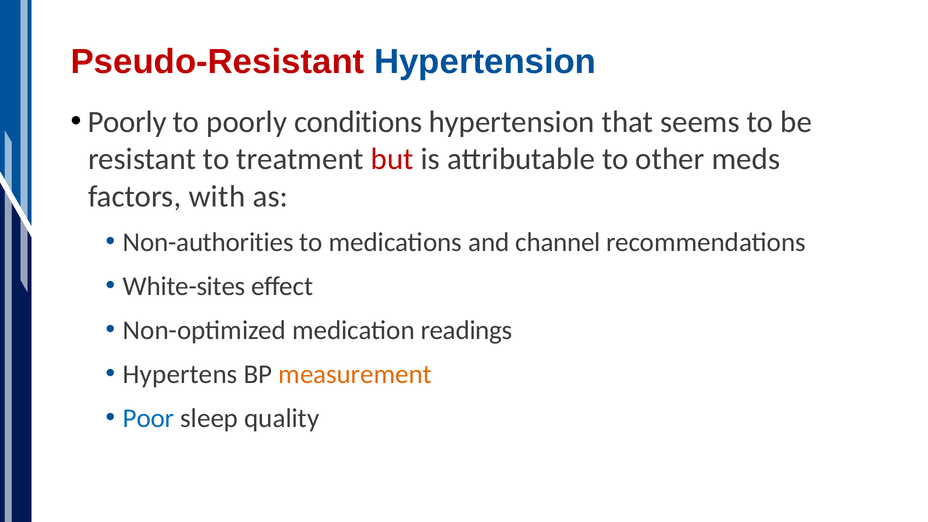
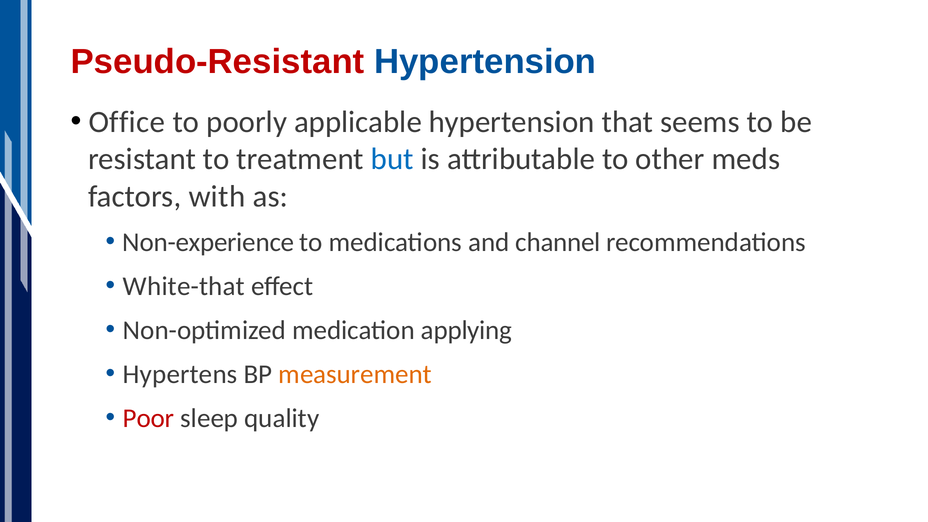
Poorly at (127, 122): Poorly -> Office
conditions: conditions -> applicable
but colour: red -> blue
Non-authorities: Non-authorities -> Non-experience
White-sites: White-sites -> White-that
readings: readings -> applying
Poor colour: blue -> red
